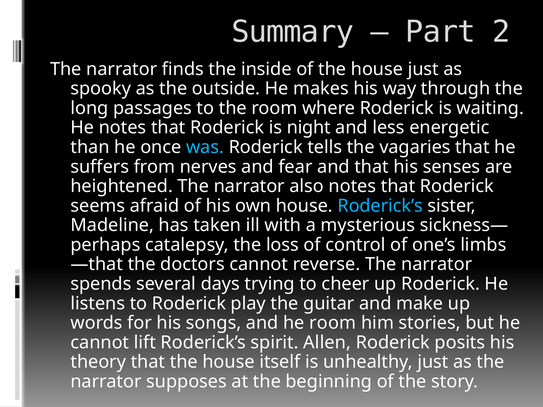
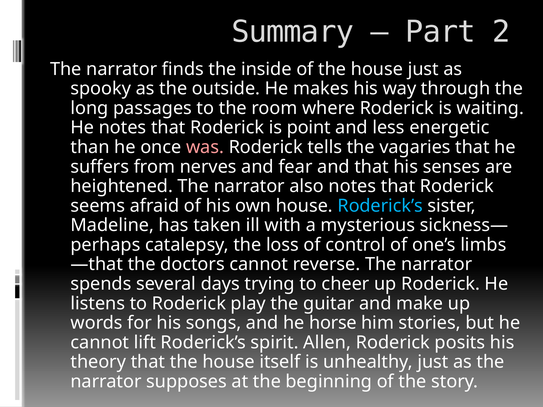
night: night -> point
was colour: light blue -> pink
he room: room -> horse
